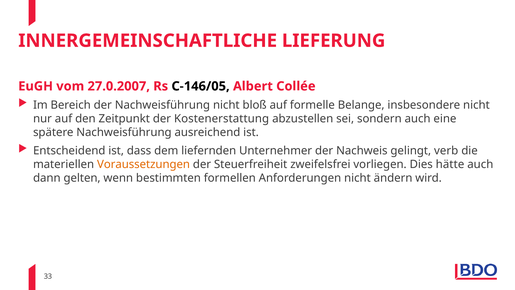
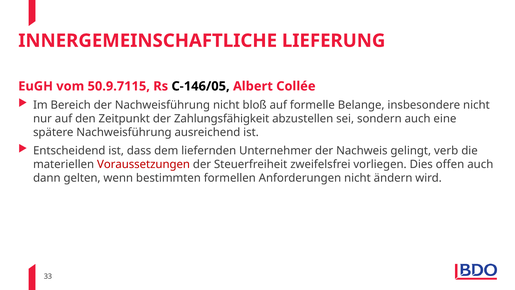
27.0.2007: 27.0.2007 -> 50.9.7115
Kostenerstattung: Kostenerstattung -> Zahlungsfähigkeit
Voraussetzungen colour: orange -> red
hätte: hätte -> offen
